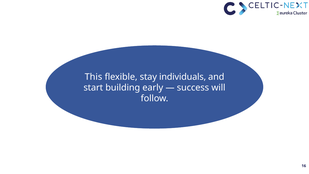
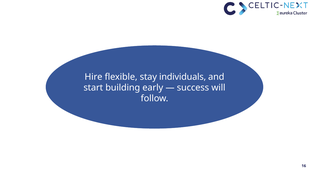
This: This -> Hire
